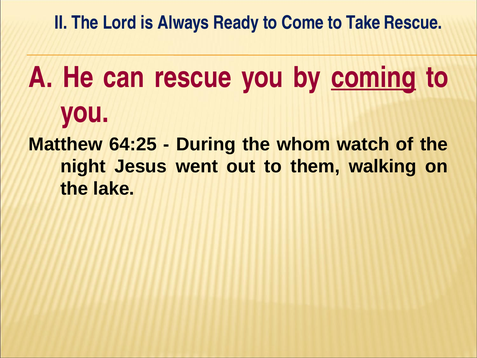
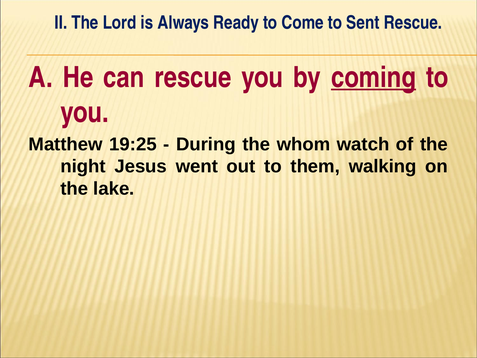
Take: Take -> Sent
64:25: 64:25 -> 19:25
